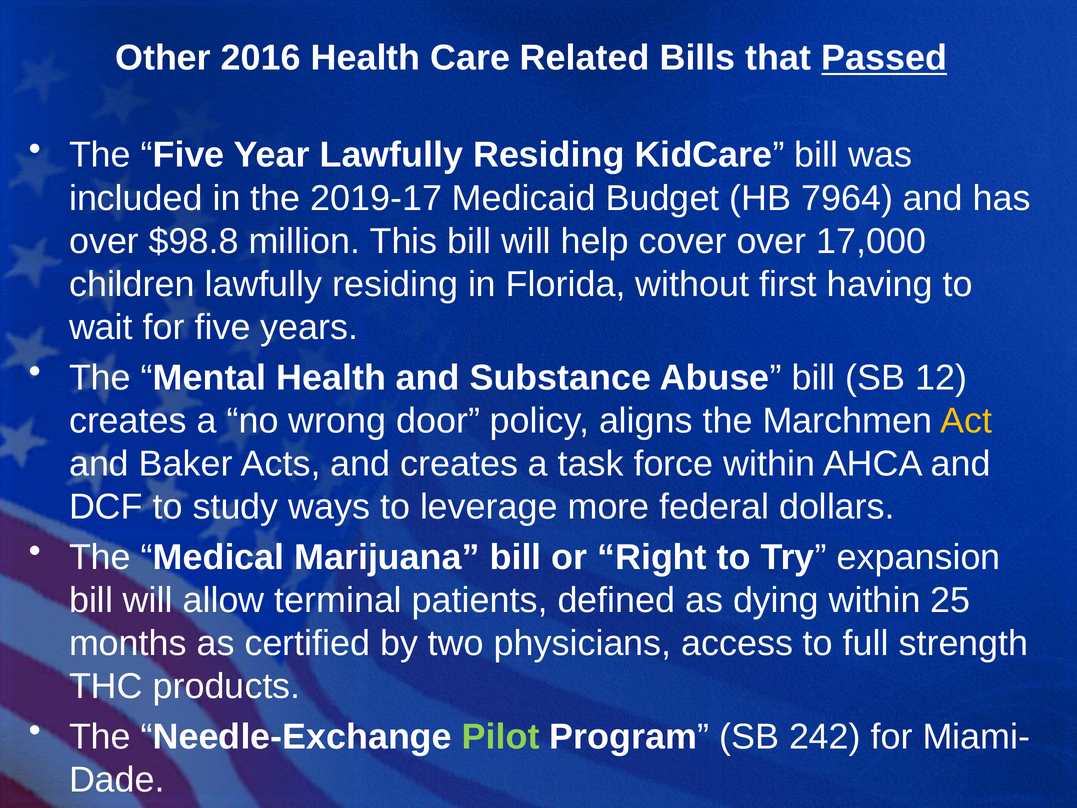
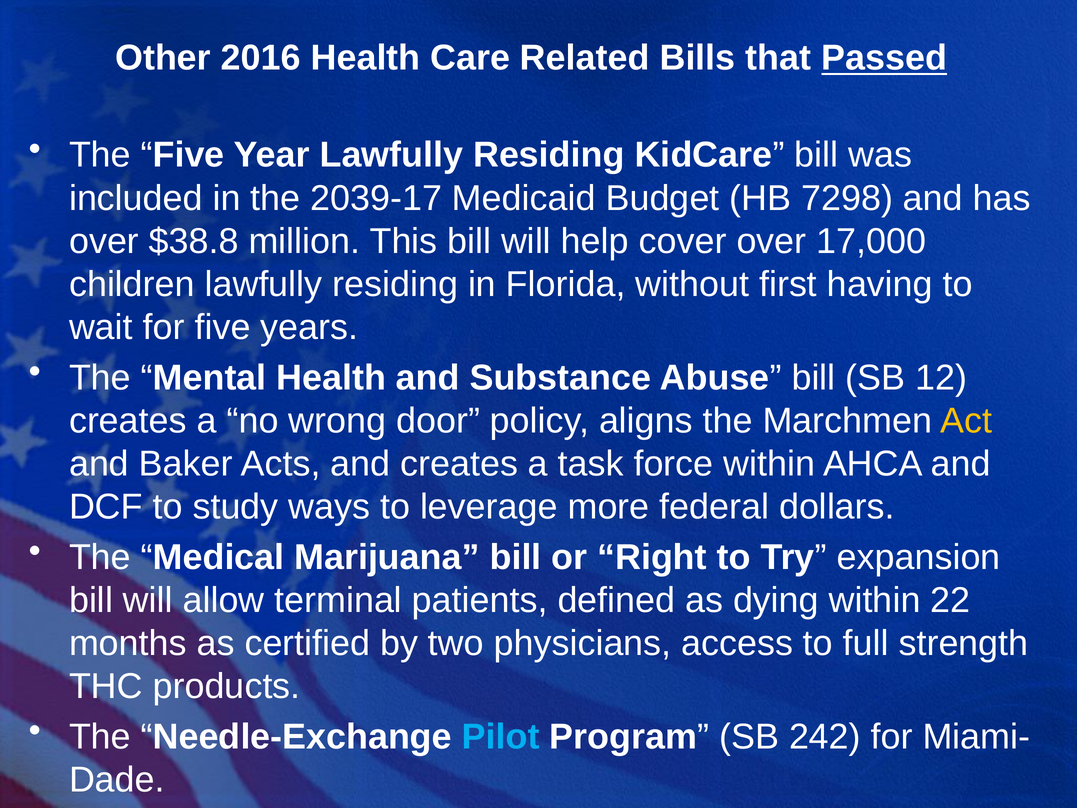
2019-17: 2019-17 -> 2039-17
7964: 7964 -> 7298
$98.8: $98.8 -> $38.8
25: 25 -> 22
Pilot colour: light green -> light blue
